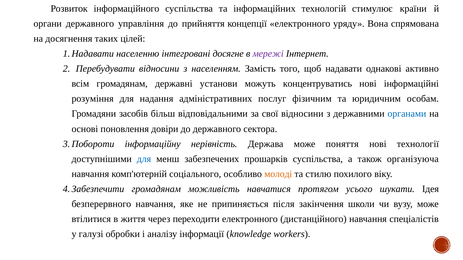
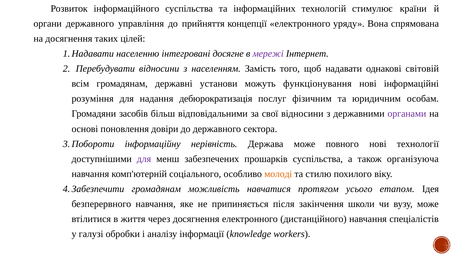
активно: активно -> світовій
концентруватись: концентруватись -> функціонування
адміністративних: адміністративних -> дебюрократизація
органами colour: blue -> purple
поняття: поняття -> повного
для at (144, 159) colour: blue -> purple
шукати: шукати -> етапом
через переходити: переходити -> досягнення
